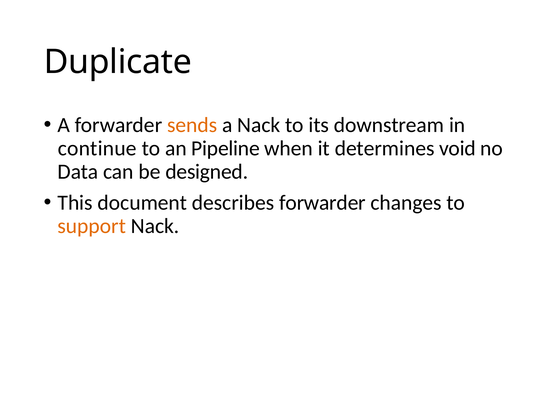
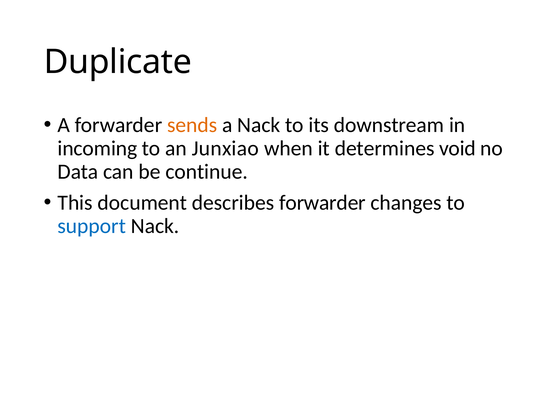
continue: continue -> incoming
Pipeline: Pipeline -> Junxiao
designed: designed -> continue
support colour: orange -> blue
